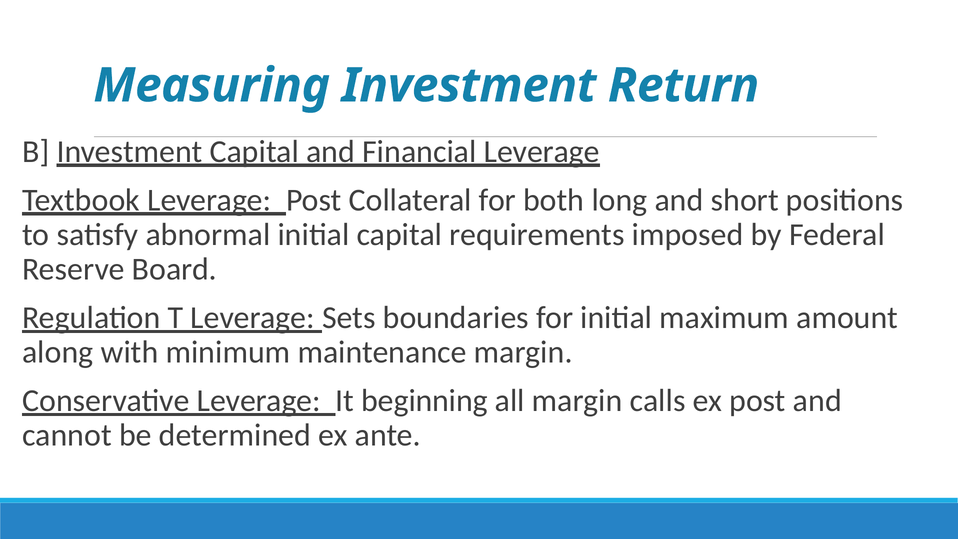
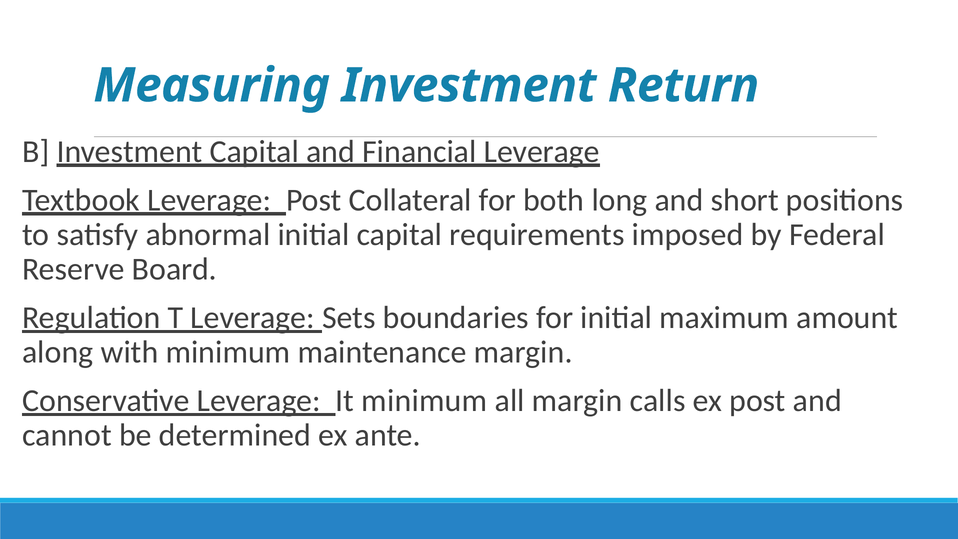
It beginning: beginning -> minimum
